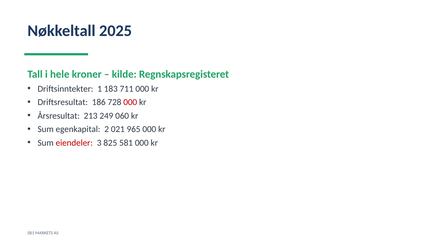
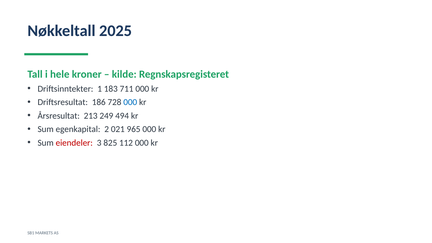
000 at (130, 102) colour: red -> blue
060: 060 -> 494
581: 581 -> 112
